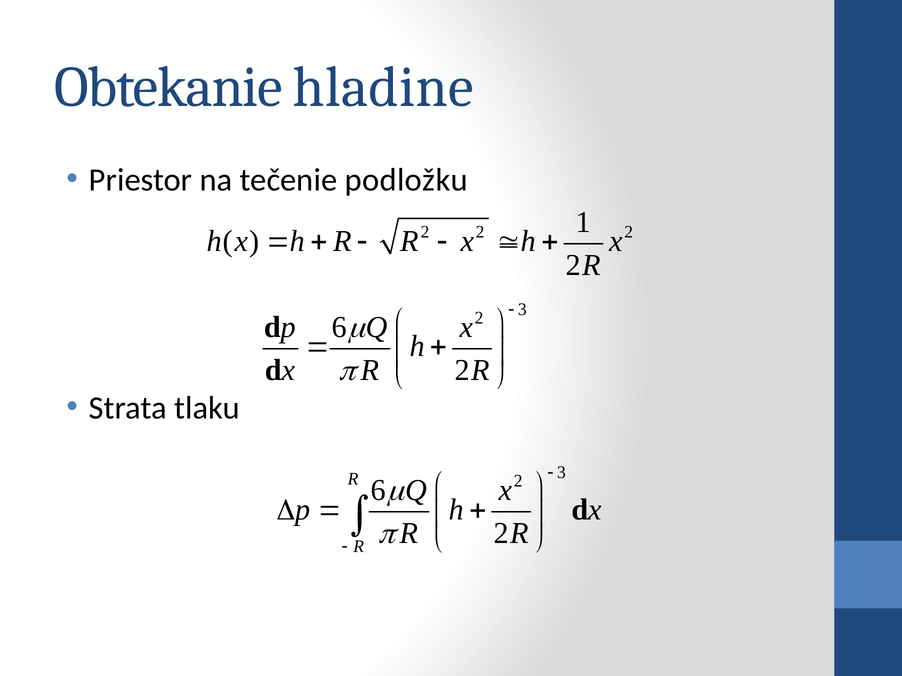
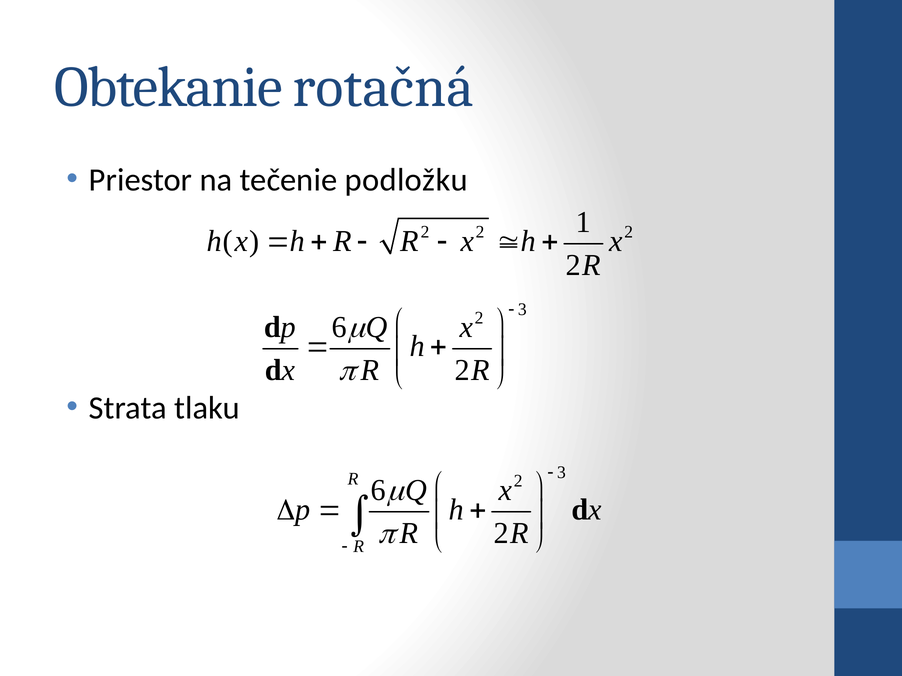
hladine: hladine -> rotačná
